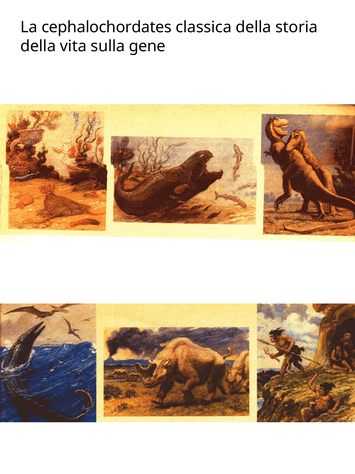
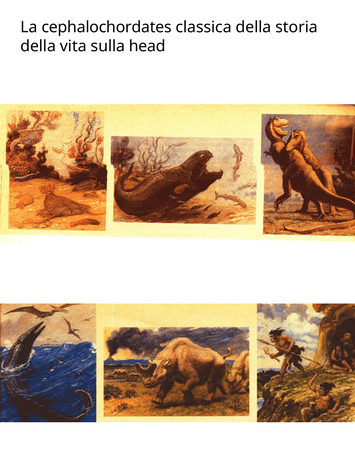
gene: gene -> head
